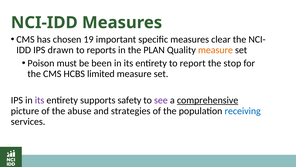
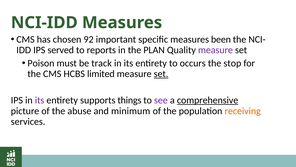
19: 19 -> 92
clear: clear -> been
drawn: drawn -> served
measure at (215, 50) colour: orange -> purple
been: been -> track
report: report -> occurs
set at (161, 74) underline: none -> present
safety: safety -> things
strategies: strategies -> minimum
receiving colour: blue -> orange
